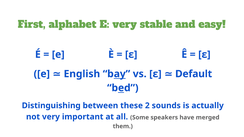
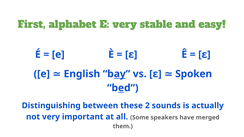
Default: Default -> Spoken
